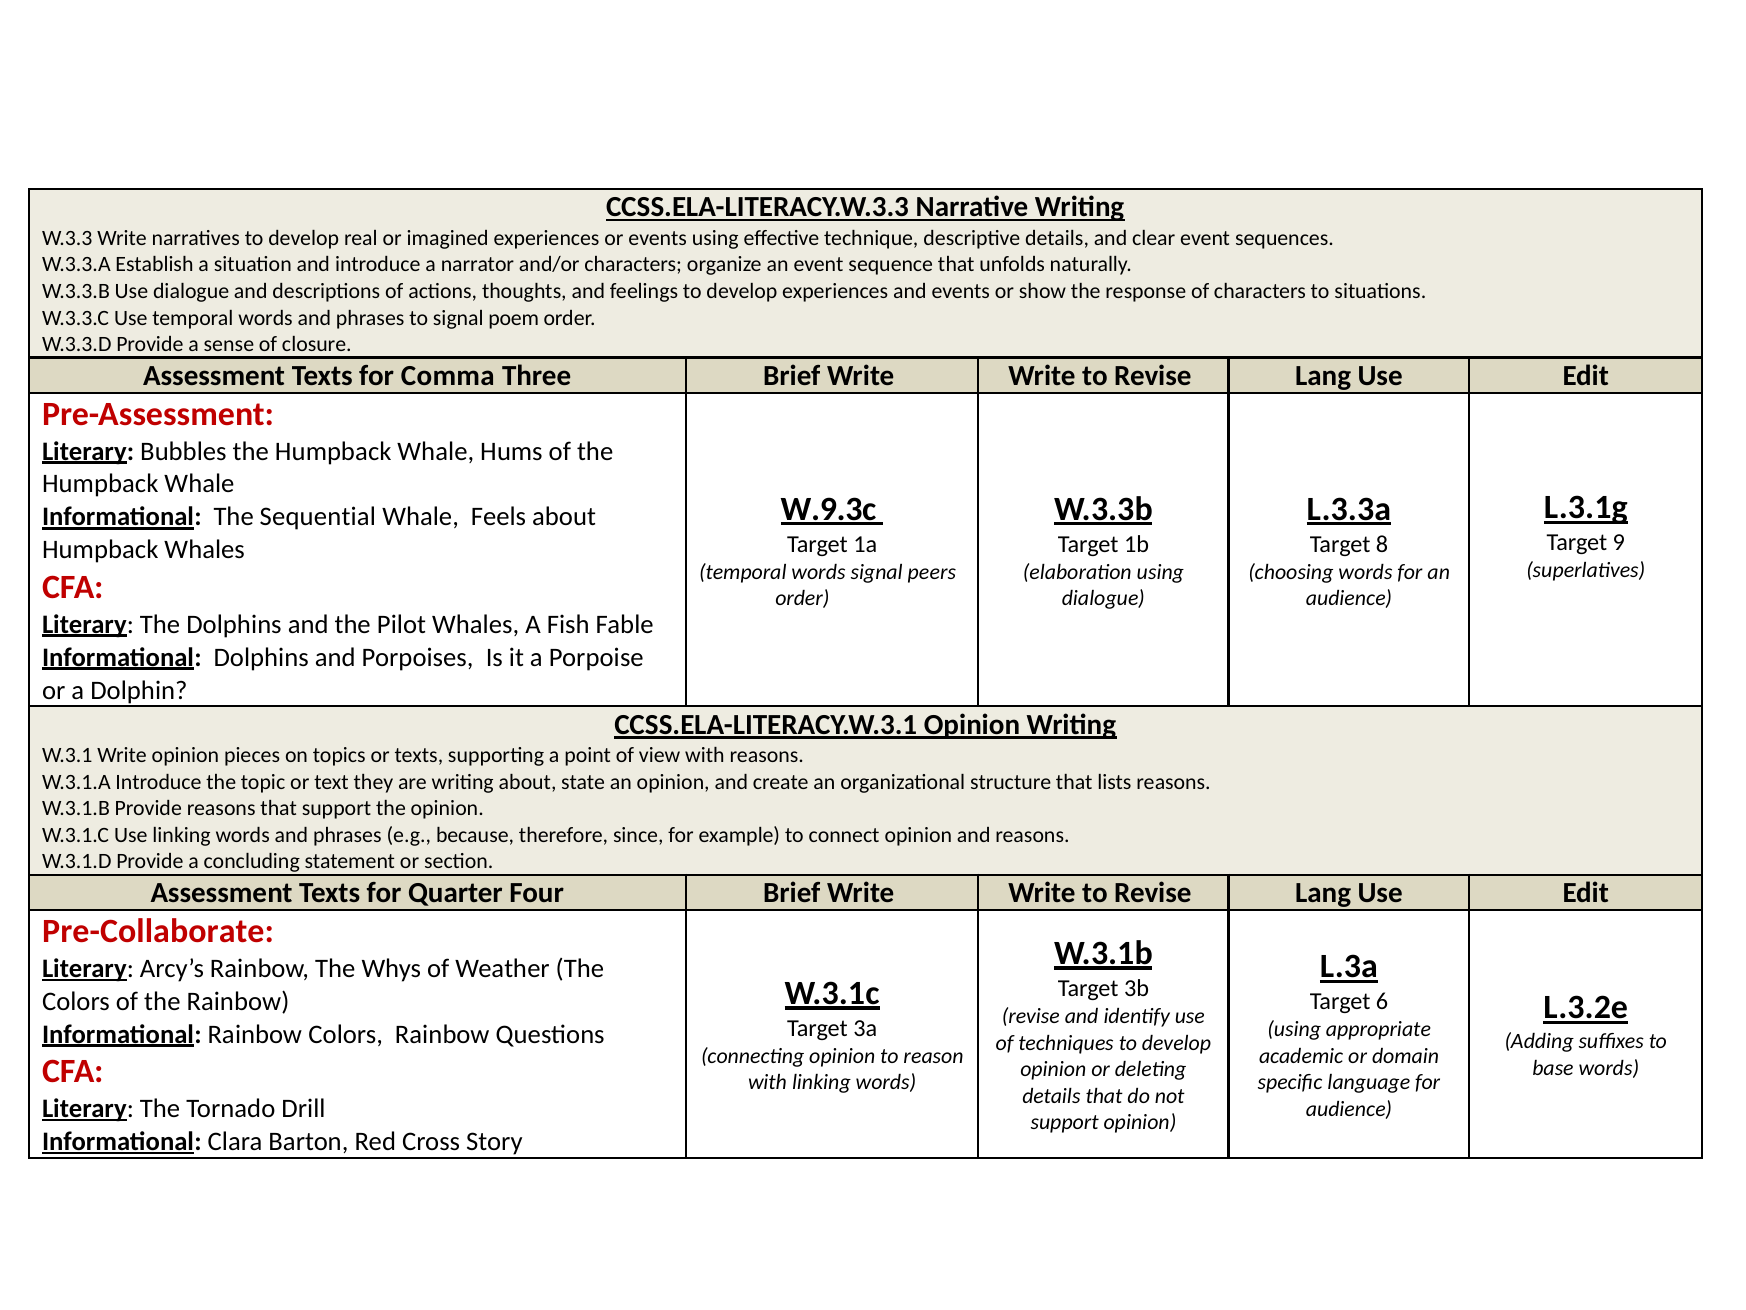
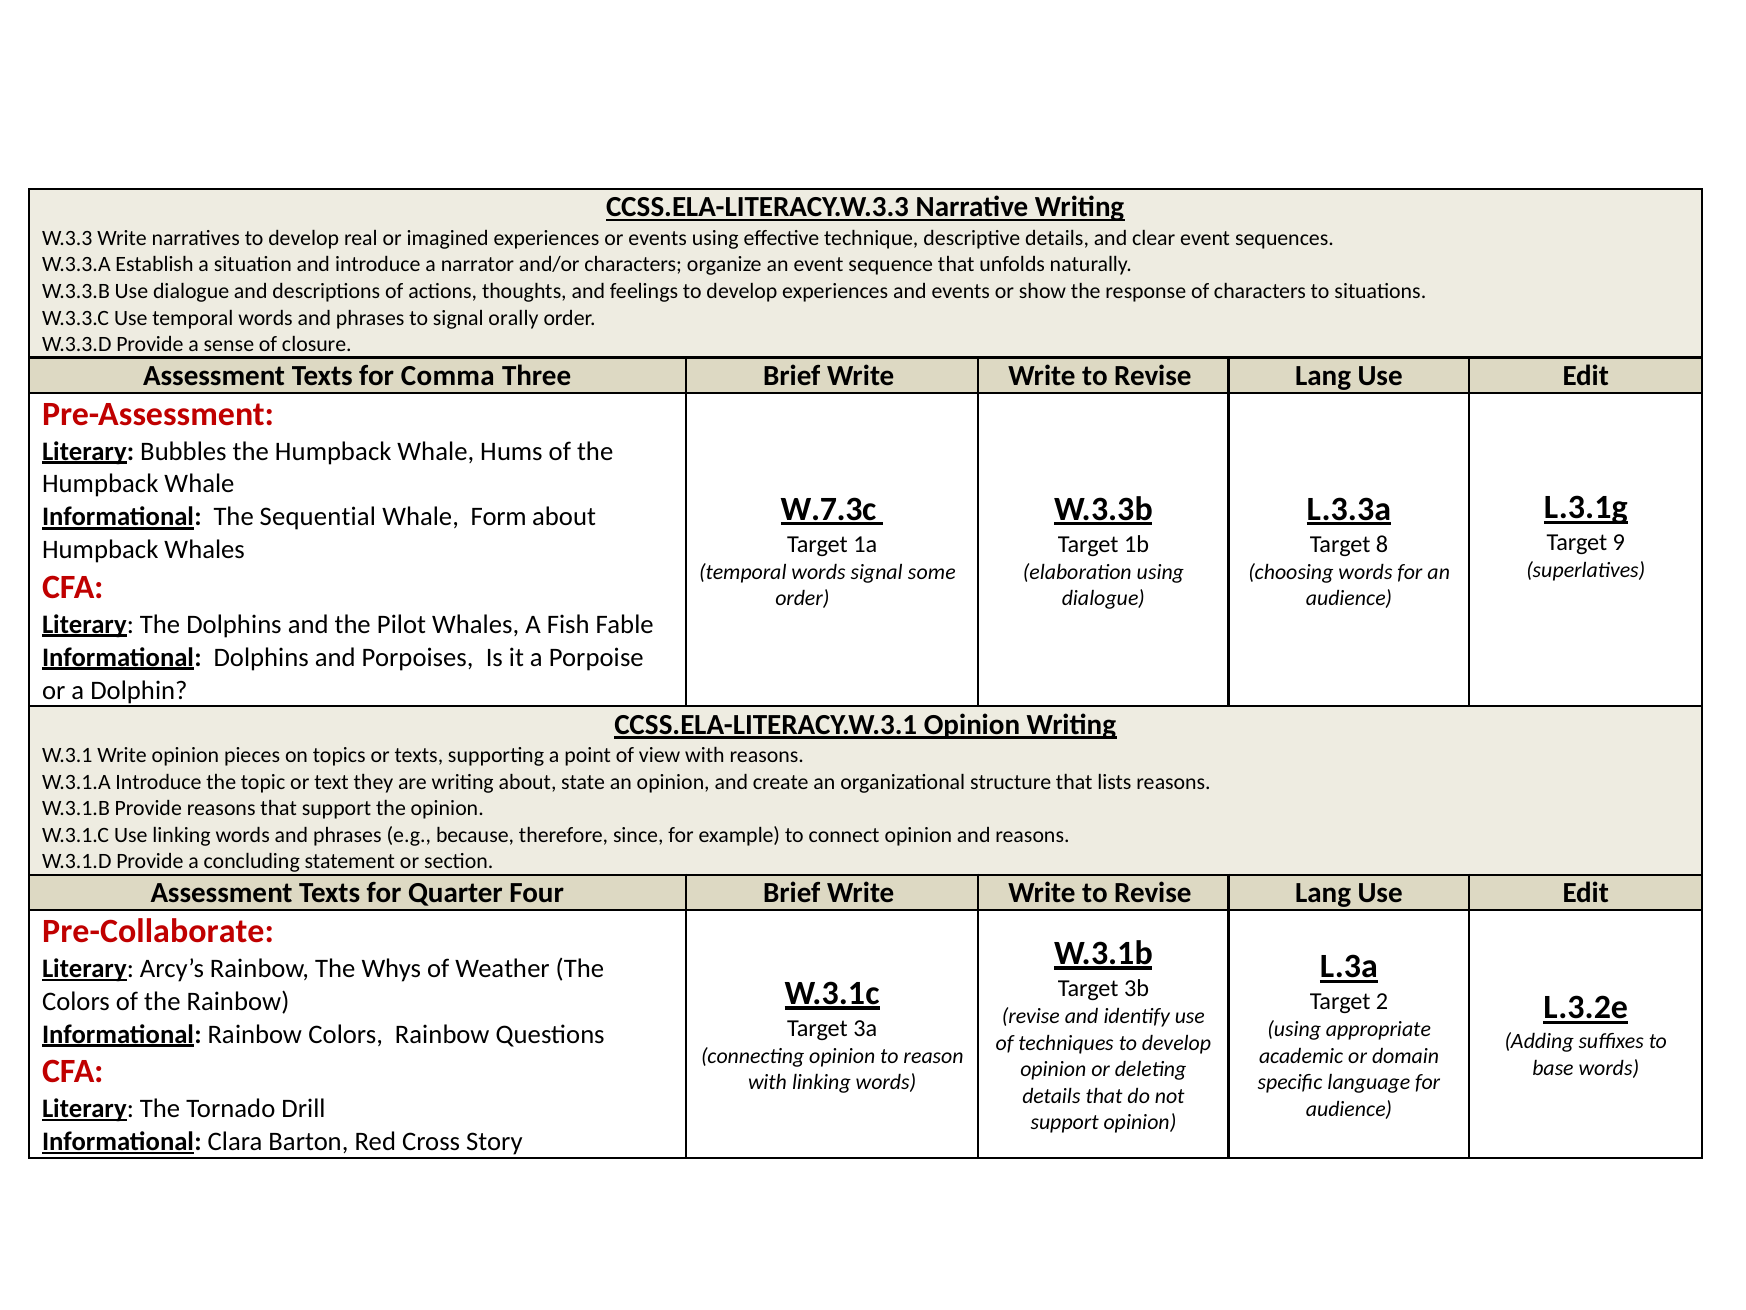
poem: poem -> orally
W.9.3c: W.9.3c -> W.7.3c
Feels: Feels -> Form
peers: peers -> some
6: 6 -> 2
